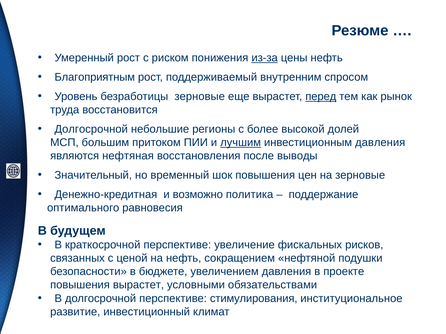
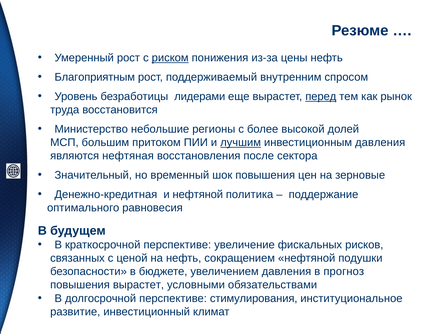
риском underline: none -> present
из-за underline: present -> none
безработицы зерновые: зерновые -> лидерами
Долгосрочной at (91, 129): Долгосрочной -> Министерство
выводы: выводы -> сектора
и возможно: возможно -> нефтяной
проекте: проекте -> прогноз
